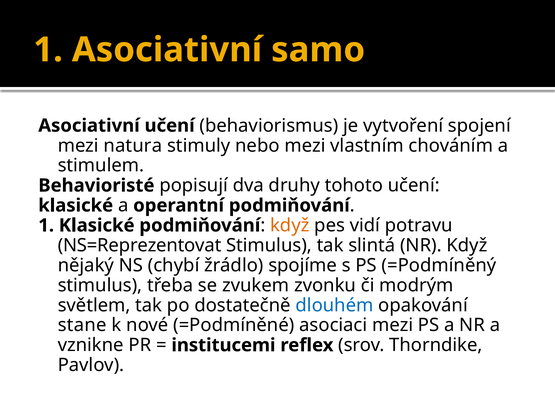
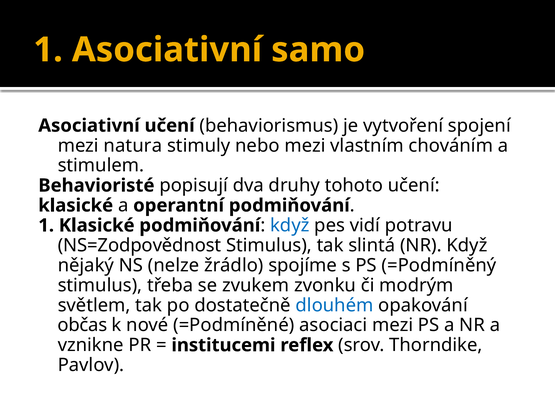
když at (290, 226) colour: orange -> blue
NS=Reprezentovat: NS=Reprezentovat -> NS=Zodpovědnost
chybí: chybí -> nelze
stane: stane -> občas
